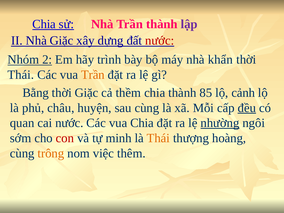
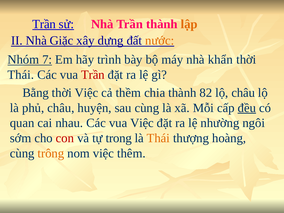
Chia at (44, 24): Chia -> Trần
lập colour: purple -> orange
nước at (160, 41) colour: red -> orange
2: 2 -> 7
Trần at (93, 75) colour: orange -> red
thời Giặc: Giặc -> Việc
85: 85 -> 82
lộ cảnh: cảnh -> châu
cai nước: nước -> nhau
vua Chia: Chia -> Việc
nhường underline: present -> none
minh: minh -> trong
